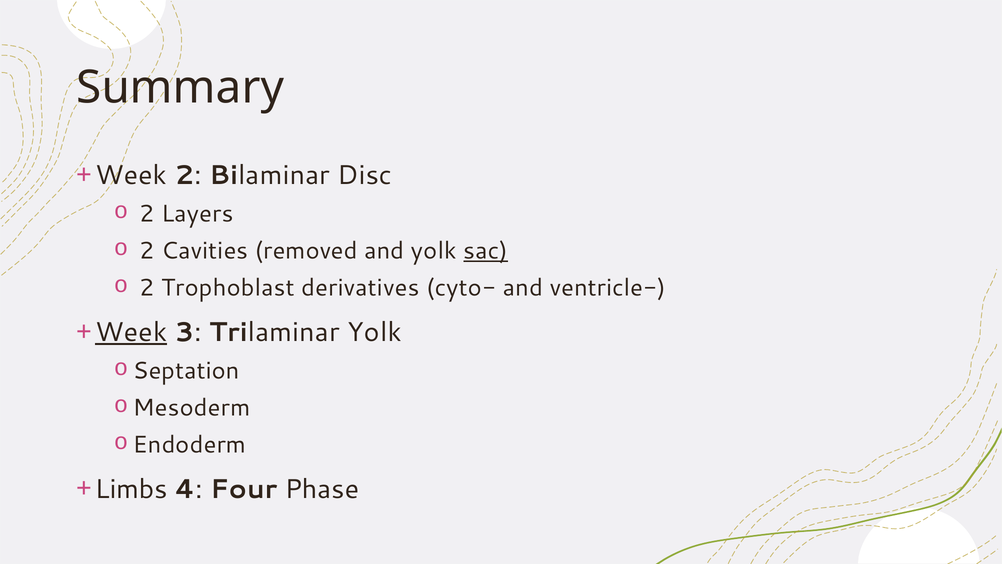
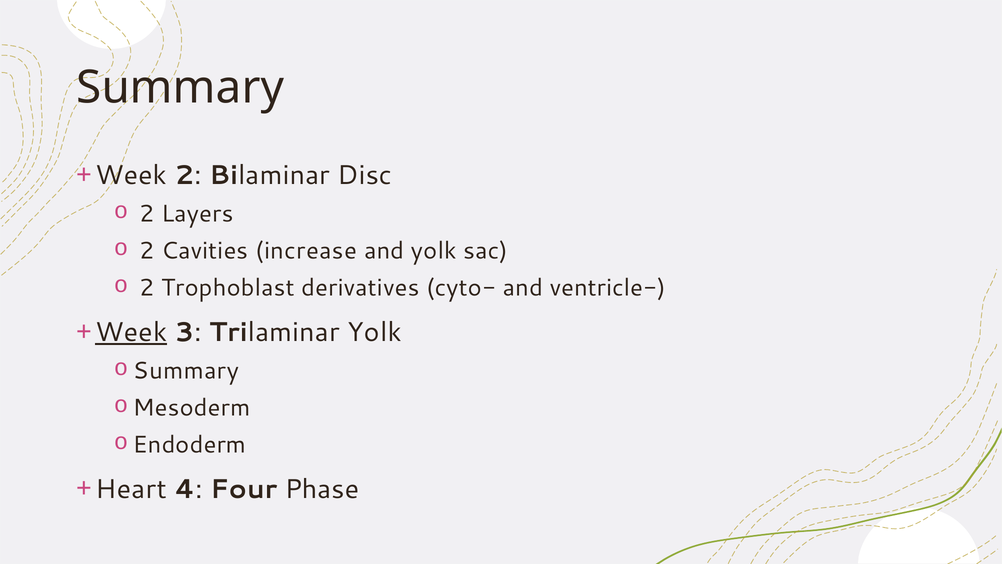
removed: removed -> increase
sac underline: present -> none
Septation at (186, 371): Septation -> Summary
Limbs: Limbs -> Heart
